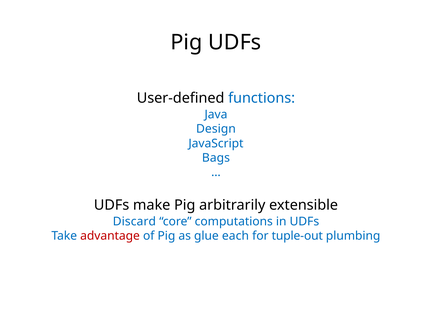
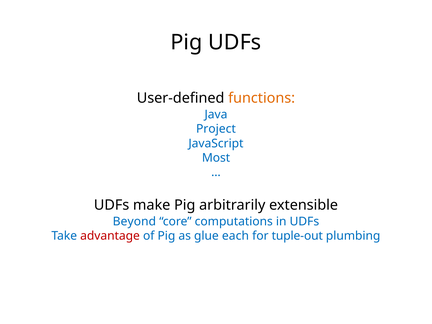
functions colour: blue -> orange
Design: Design -> Project
Bags: Bags -> Most
Discard: Discard -> Beyond
